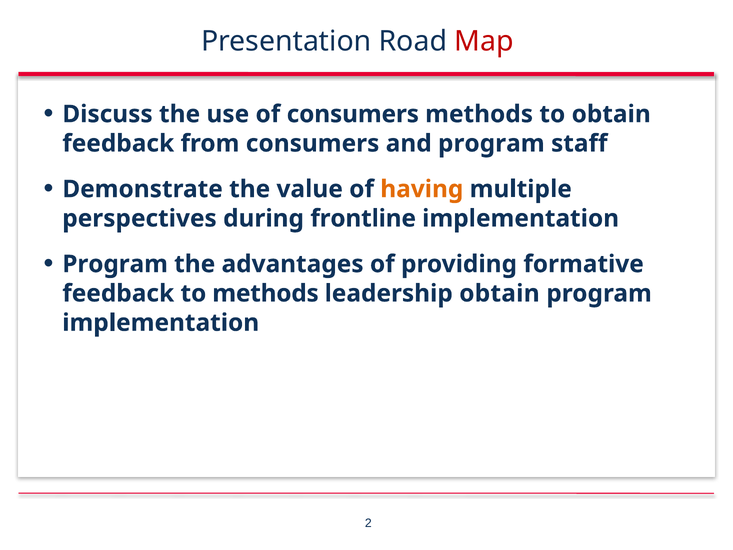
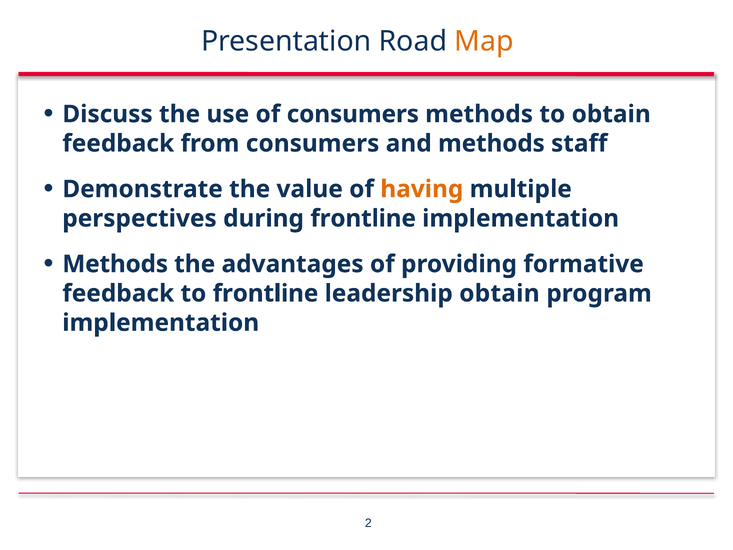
Map colour: red -> orange
and program: program -> methods
Program at (115, 264): Program -> Methods
to methods: methods -> frontline
